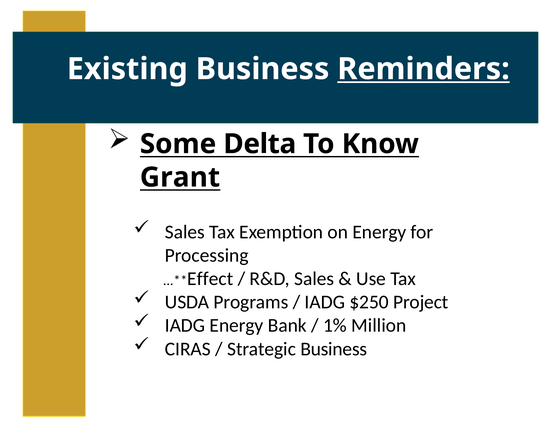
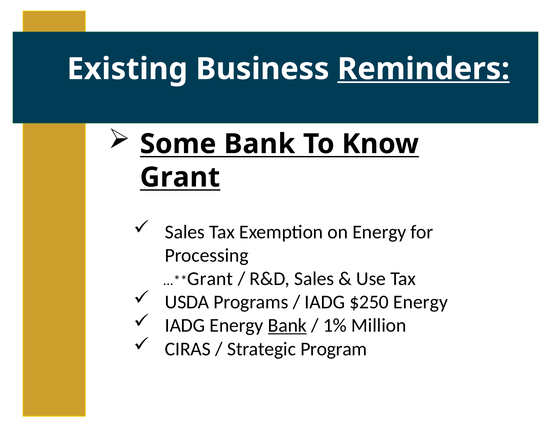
Some Delta: Delta -> Bank
Effect at (210, 279): Effect -> Grant
$250 Project: Project -> Energy
Bank at (287, 325) underline: none -> present
Strategic Business: Business -> Program
